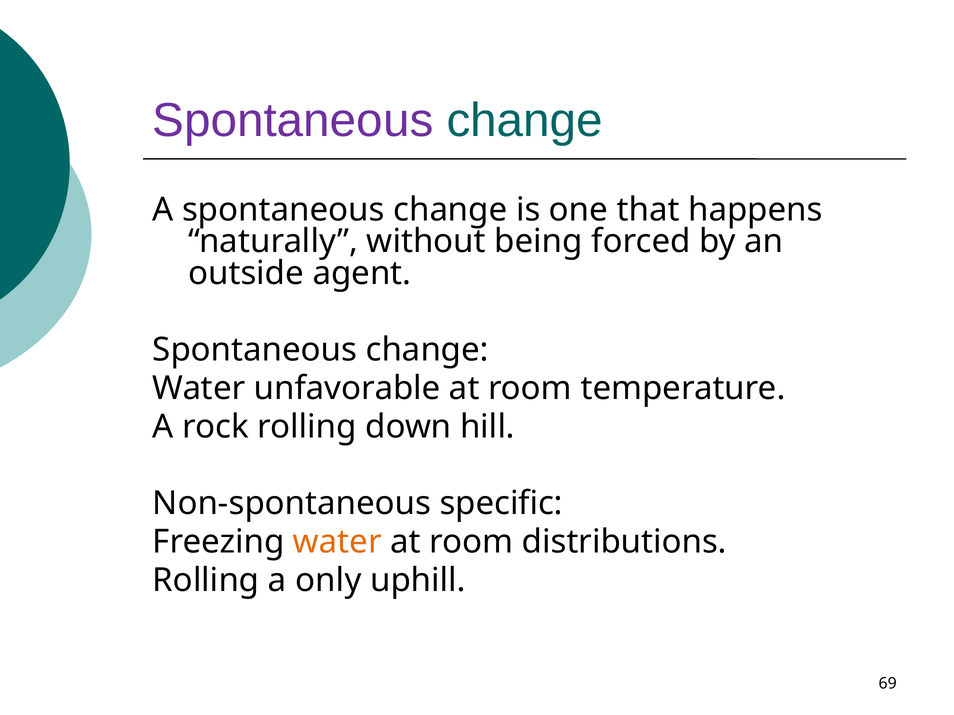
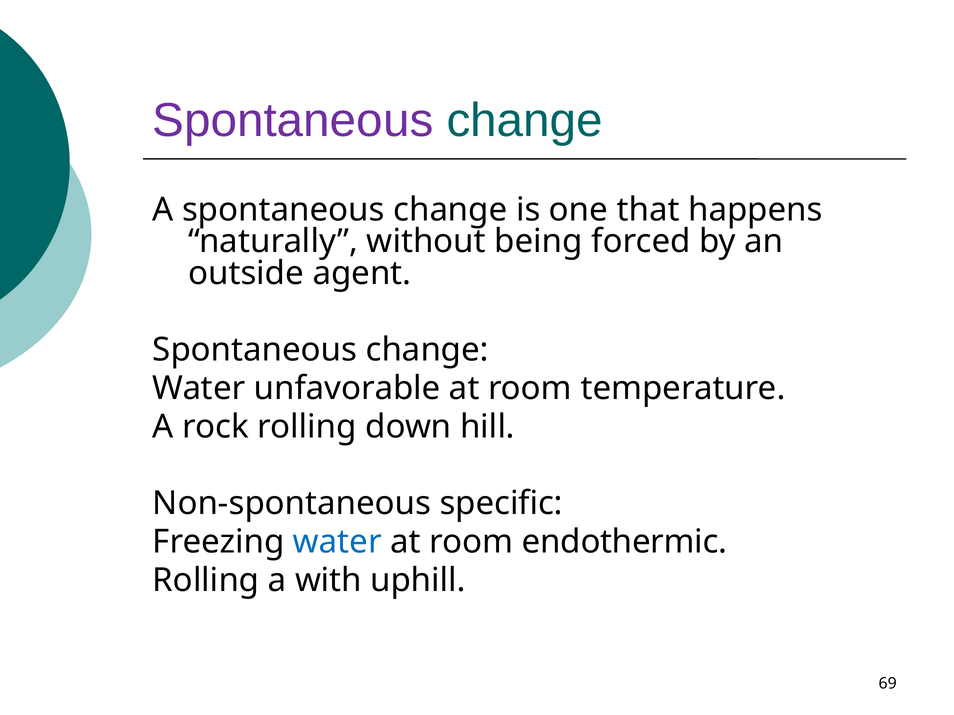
water at (337, 542) colour: orange -> blue
distributions: distributions -> endothermic
only: only -> with
